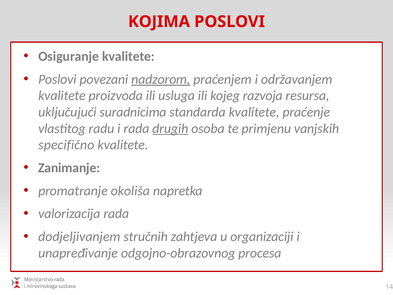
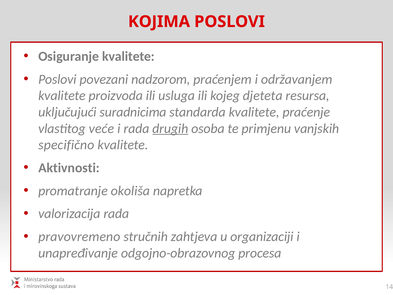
nadzorom underline: present -> none
razvoja: razvoja -> djeteta
radu: radu -> veće
Zanimanje: Zanimanje -> Aktivnosti
dodjeljivanjem: dodjeljivanjem -> pravovremeno
